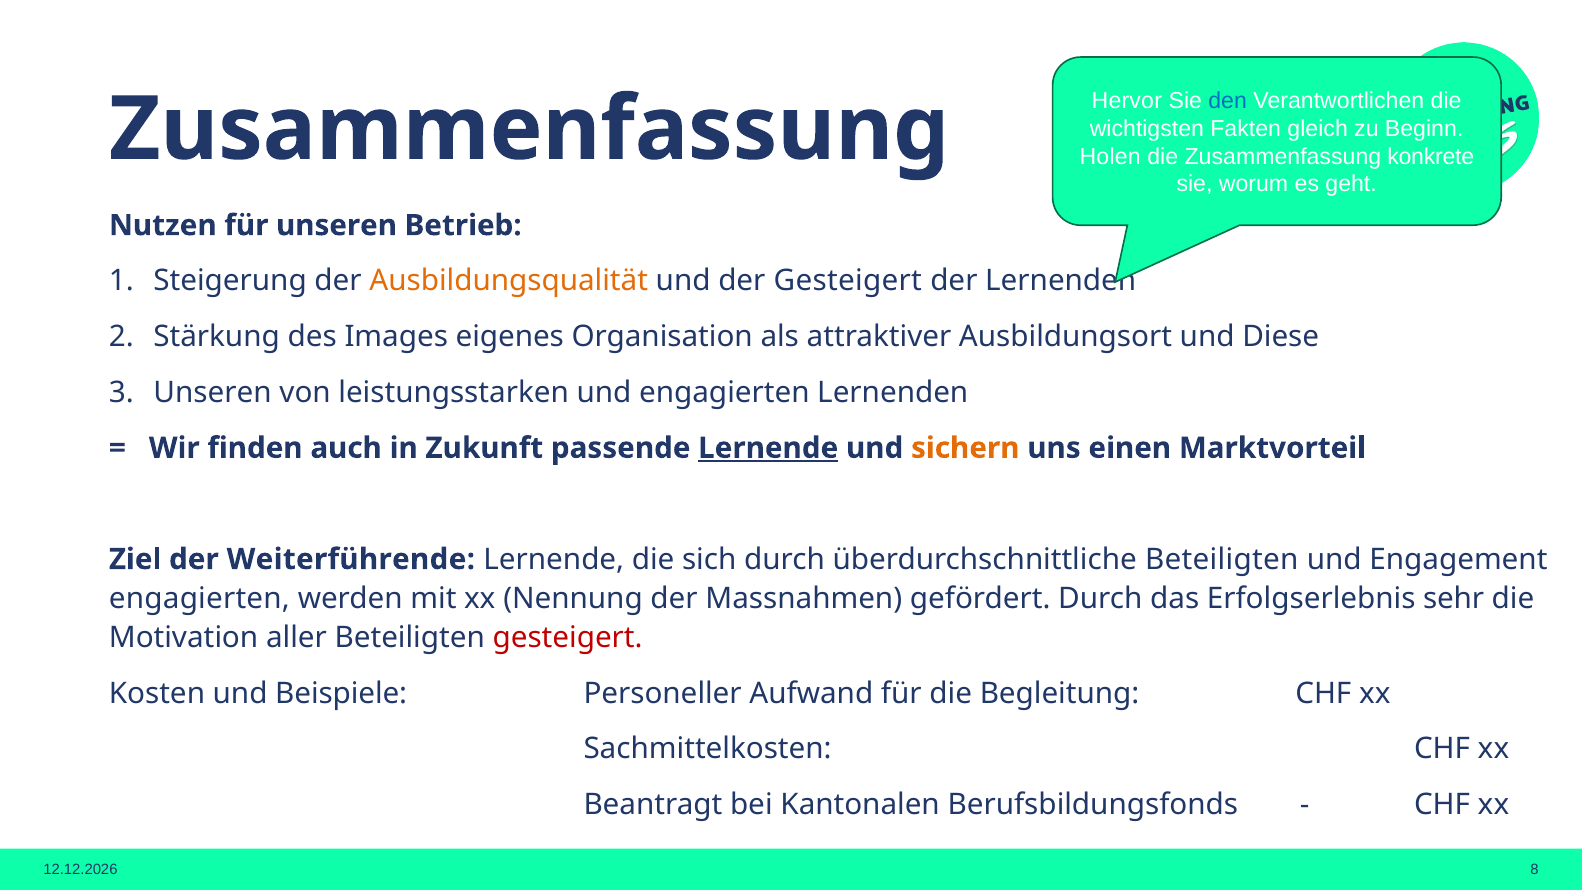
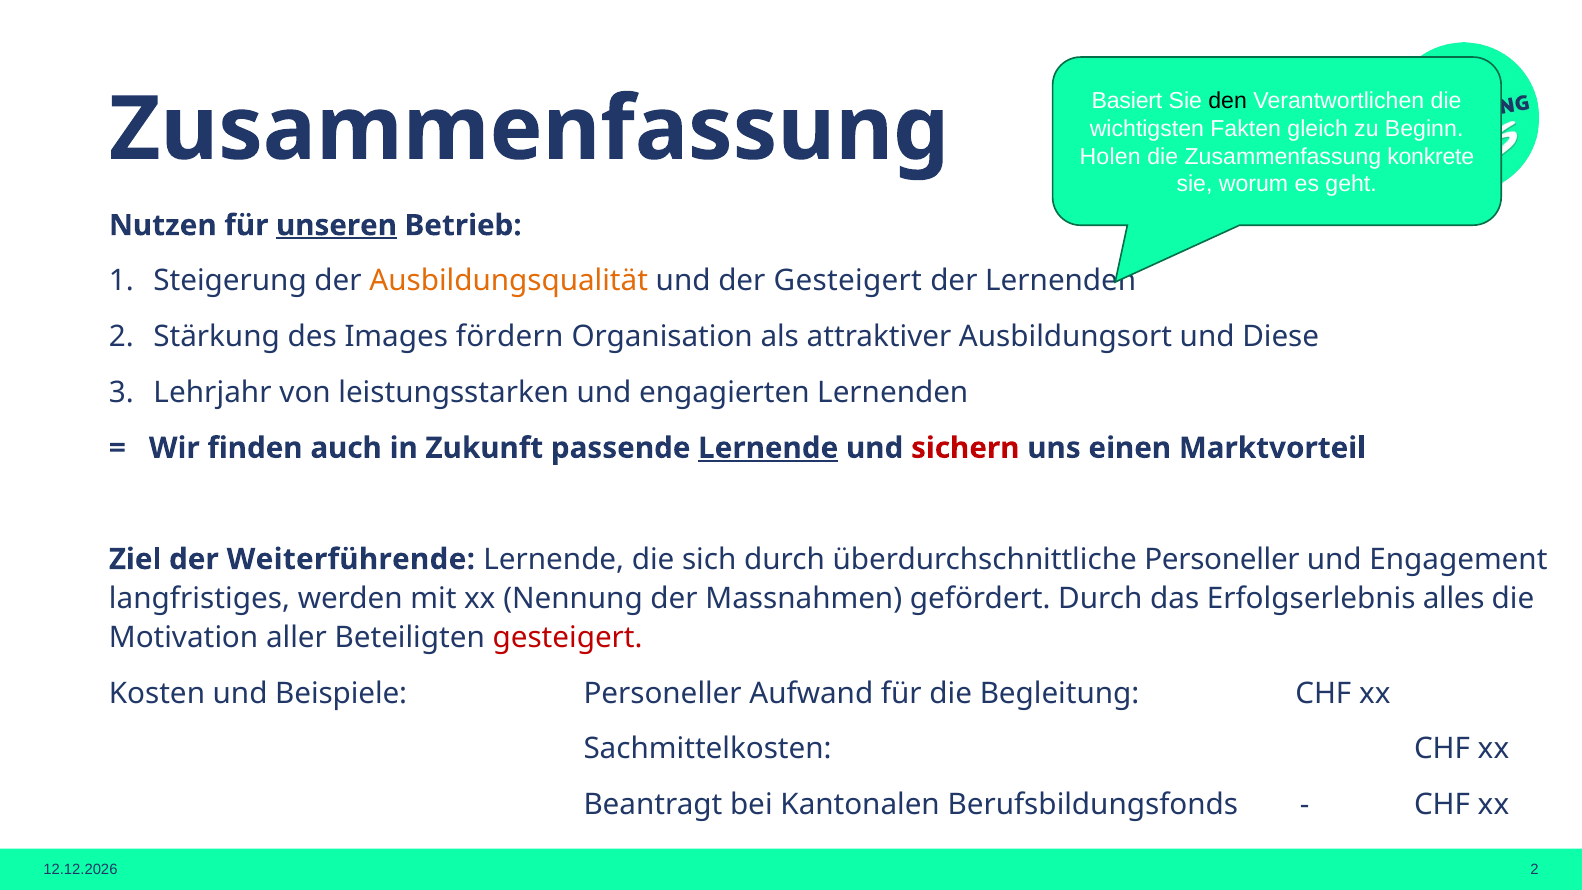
Hervor: Hervor -> Basiert
den colour: blue -> black
unseren at (337, 225) underline: none -> present
eigenes: eigenes -> fördern
3 Unseren: Unseren -> Lehrjahr
sichern colour: orange -> red
überdurchschnittliche Beteiligten: Beteiligten -> Personeller
engagierten at (199, 598): engagierten -> langfristiges
sehr: sehr -> alles
8 at (1535, 869): 8 -> 2
